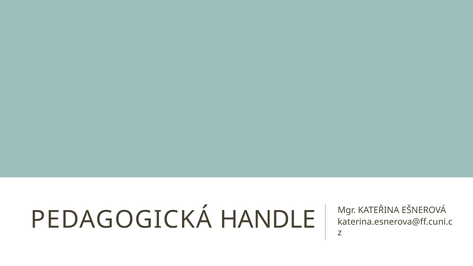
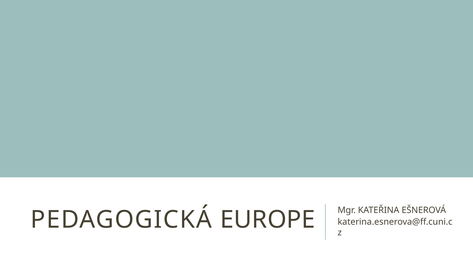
HANDLE: HANDLE -> EUROPE
